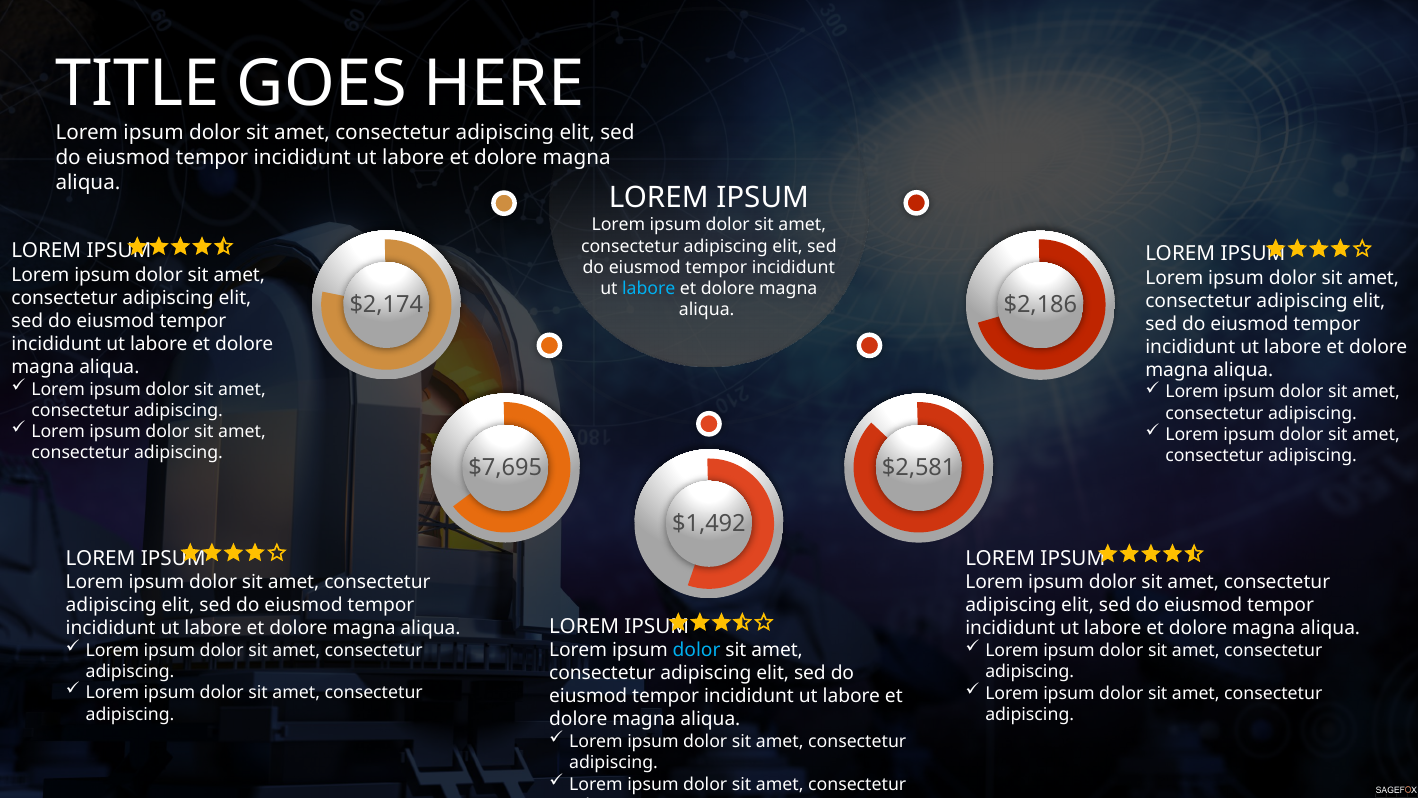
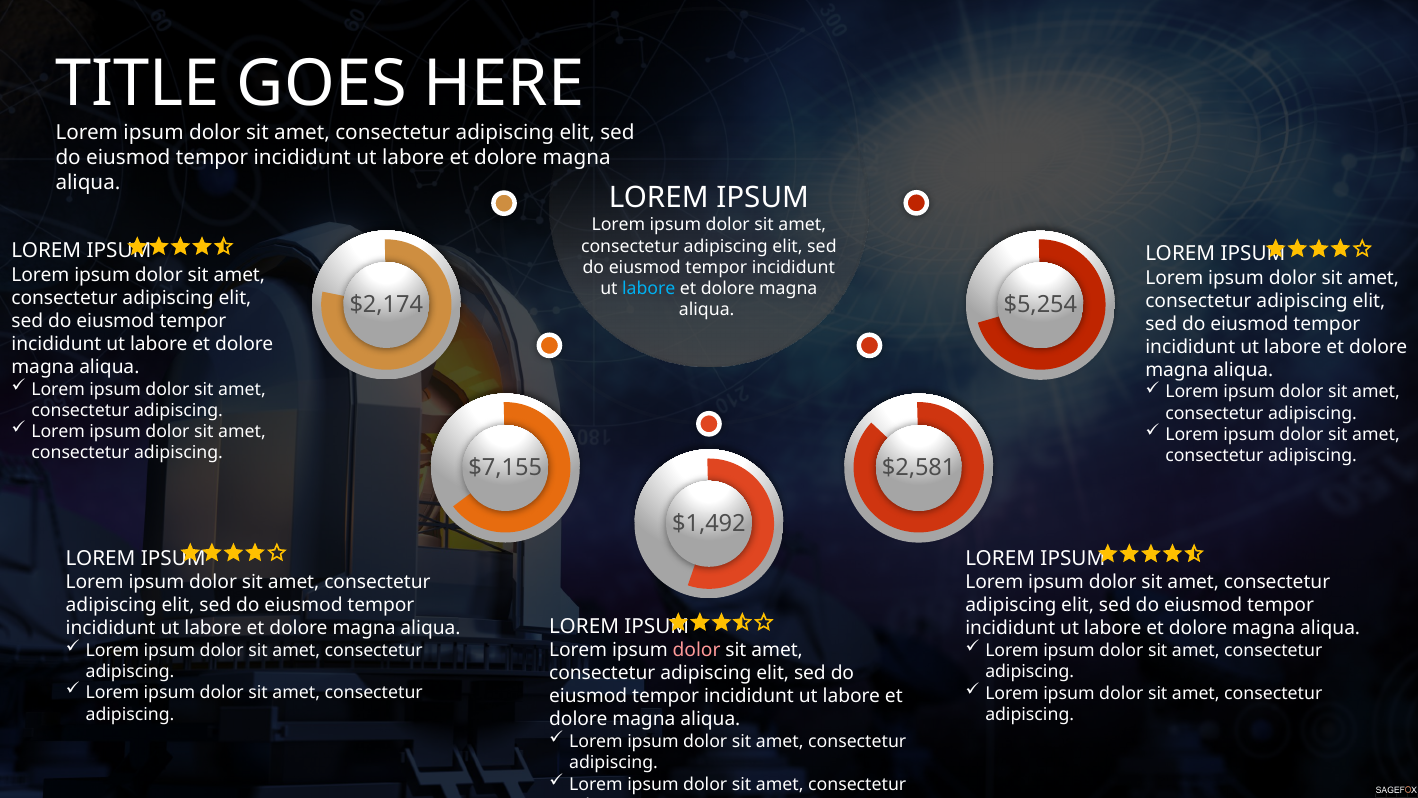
$2,186: $2,186 -> $5,254
$7,695: $7,695 -> $7,155
dolor at (697, 650) colour: light blue -> pink
